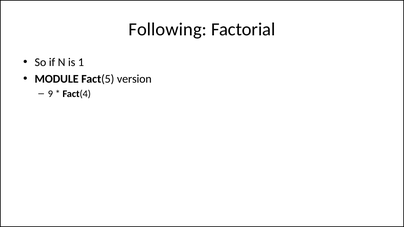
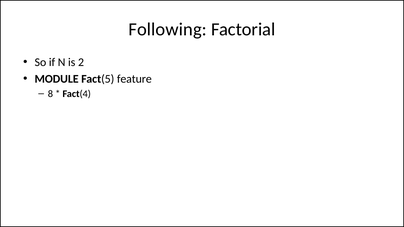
1: 1 -> 2
version: version -> feature
9: 9 -> 8
